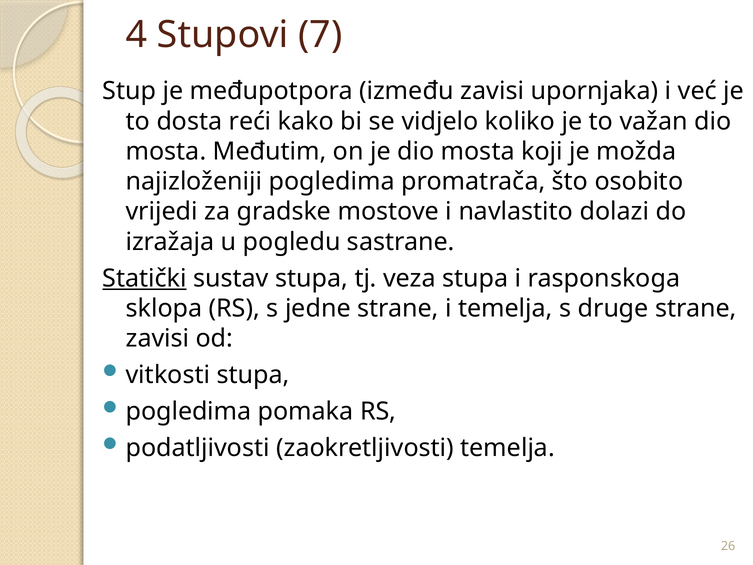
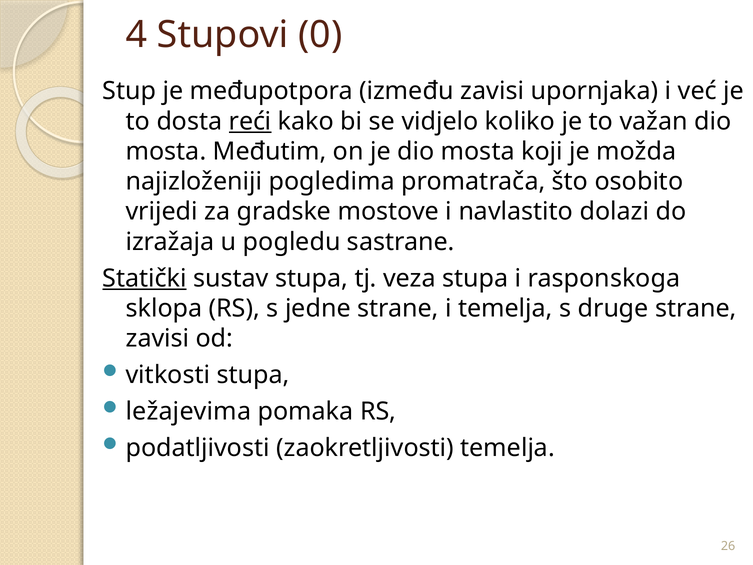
7: 7 -> 0
reći underline: none -> present
pogledima at (189, 411): pogledima -> ležajevima
